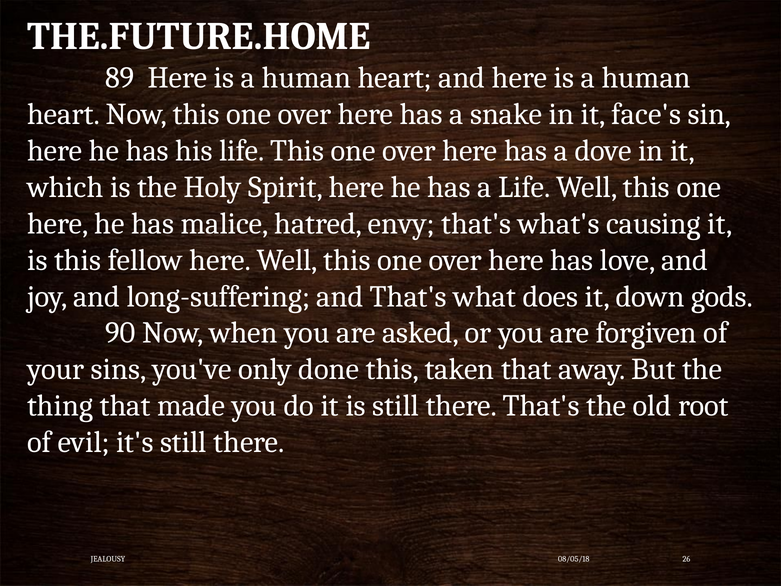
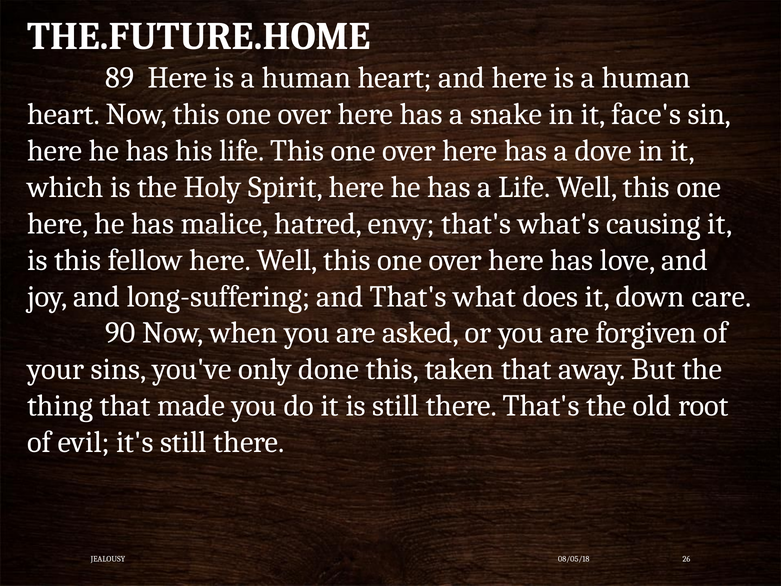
gods: gods -> care
